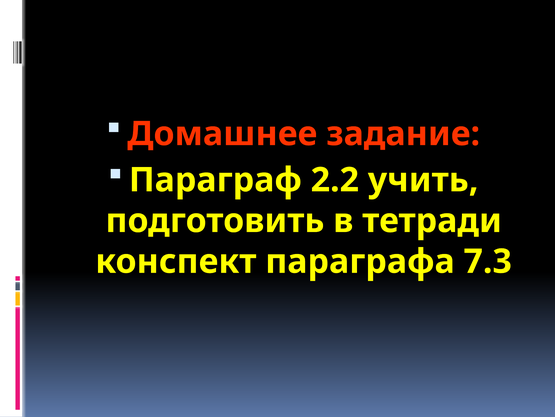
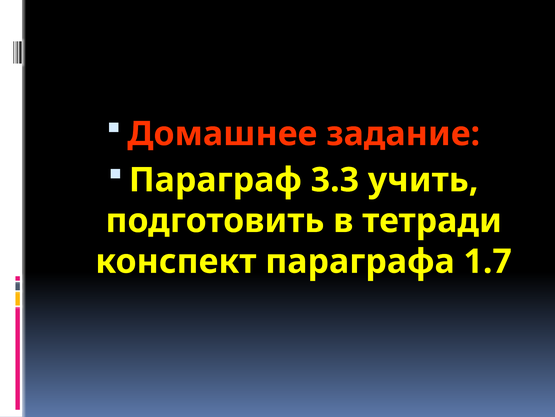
2.2: 2.2 -> 3.3
7.3: 7.3 -> 1.7
